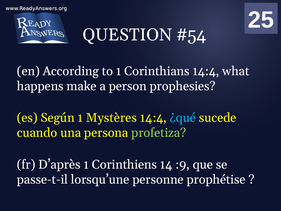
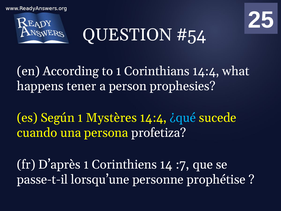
make: make -> tener
profetiza colour: light green -> white
:9: :9 -> :7
